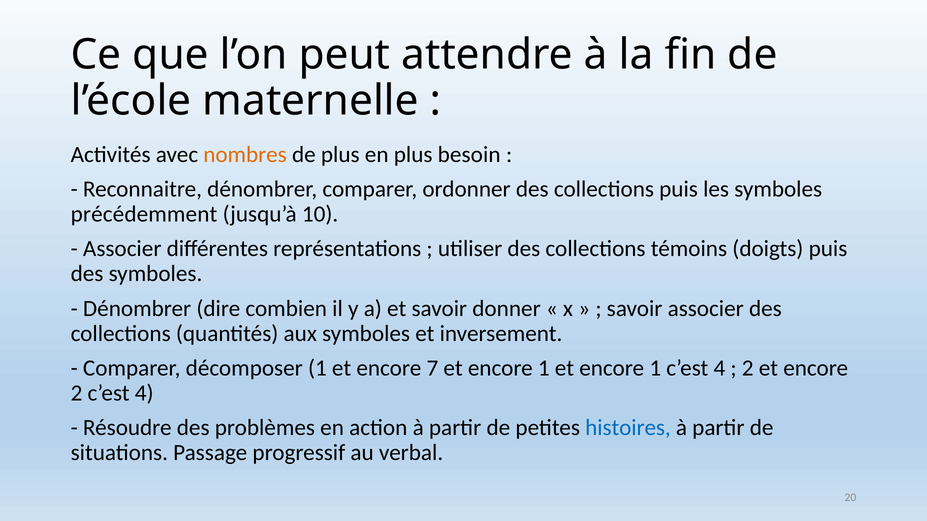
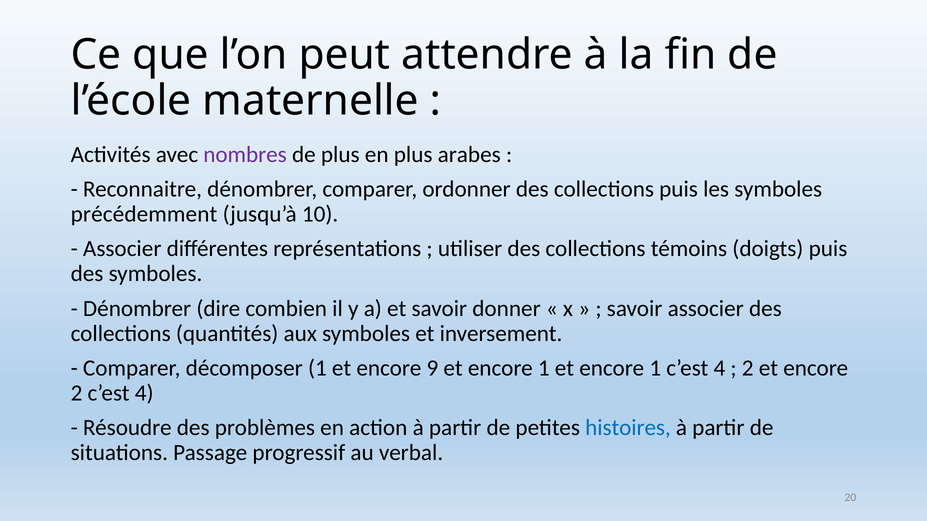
nombres colour: orange -> purple
besoin: besoin -> arabes
7: 7 -> 9
